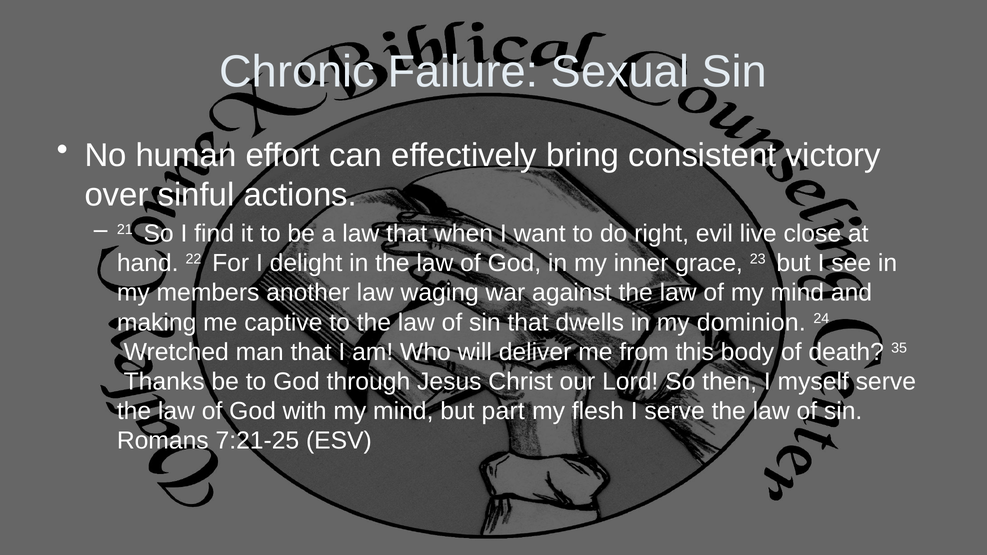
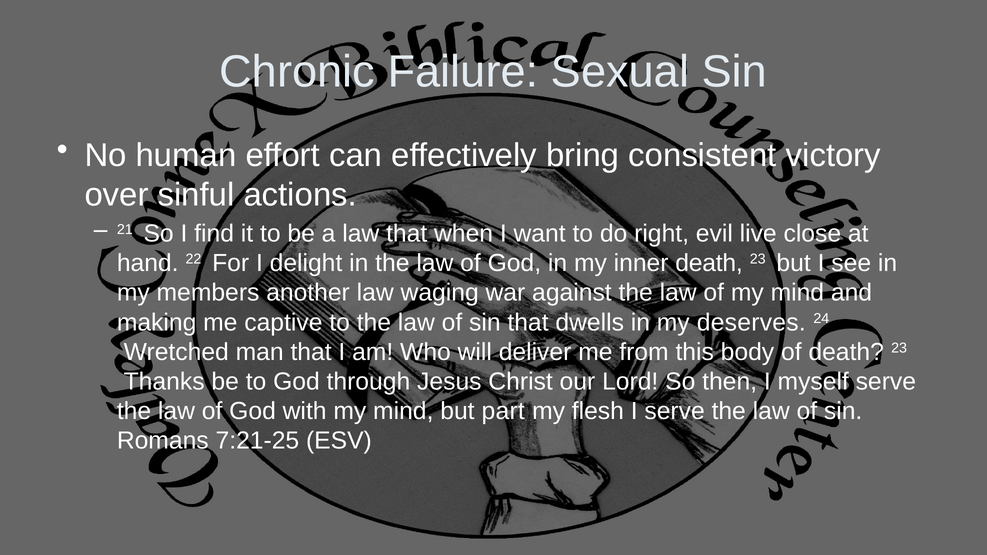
inner grace: grace -> death
dominion: dominion -> deserves
of death 35: 35 -> 23
